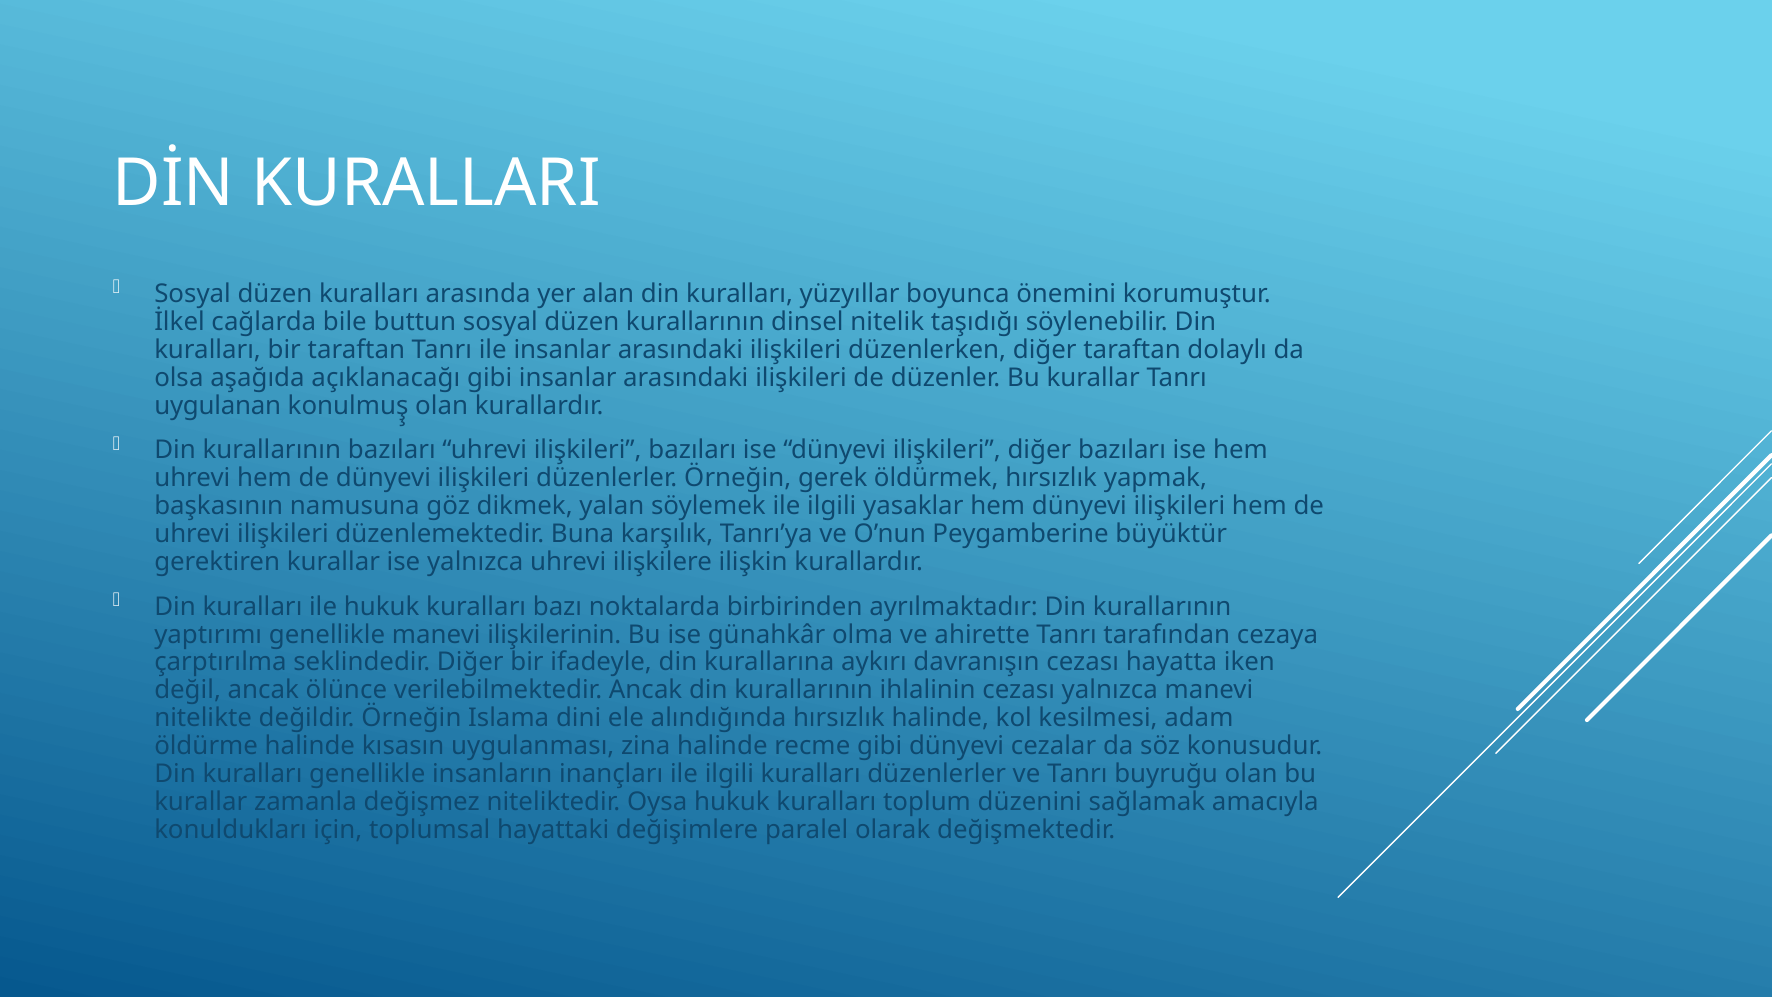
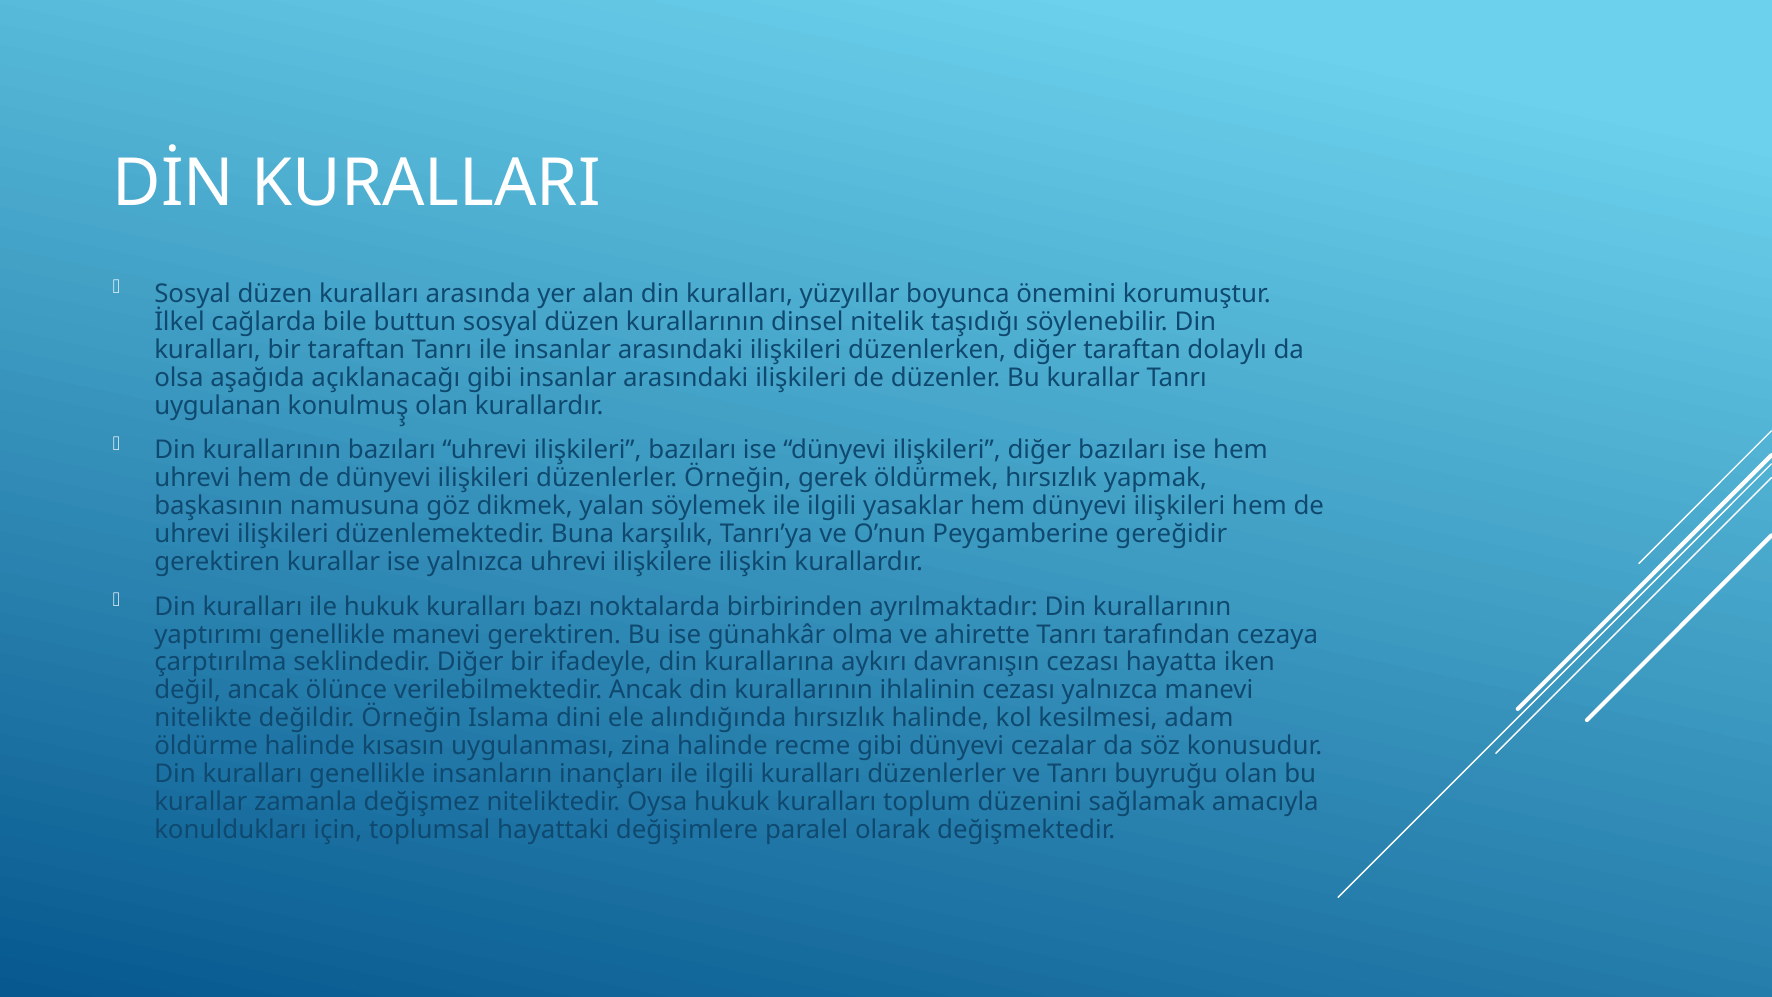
büyüktür: büyüktür -> gereğidir
manevi ilişkilerinin: ilişkilerinin -> gerektiren
